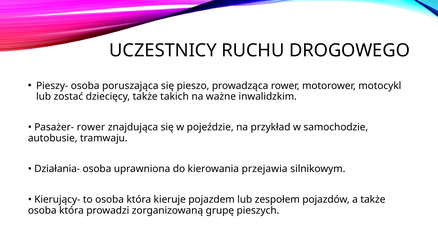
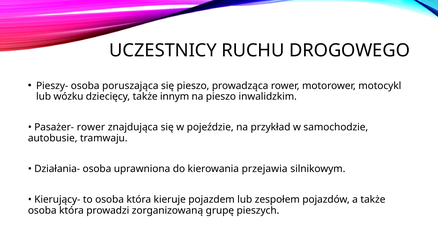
zostać: zostać -> wózku
takich: takich -> innym
na ważne: ważne -> pieszo
